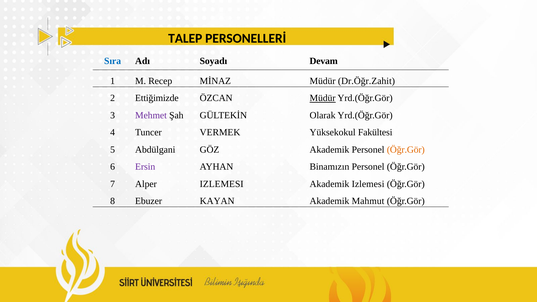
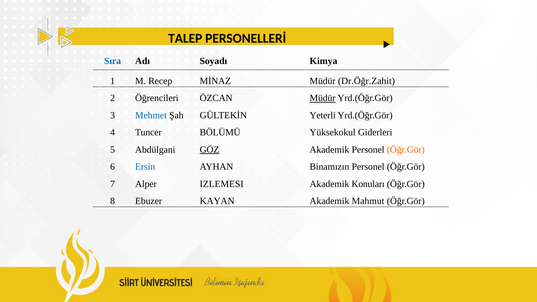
Devam: Devam -> Kimya
Ettiğimizde: Ettiğimizde -> Öğrencileri
Mehmet colour: purple -> blue
Olarak: Olarak -> Yeterli
VERMEK: VERMEK -> BÖLÜMÜ
Fakültesi: Fakültesi -> Giderleri
GÖZ underline: none -> present
Ersin colour: purple -> blue
Akademik Izlemesi: Izlemesi -> Konuları
